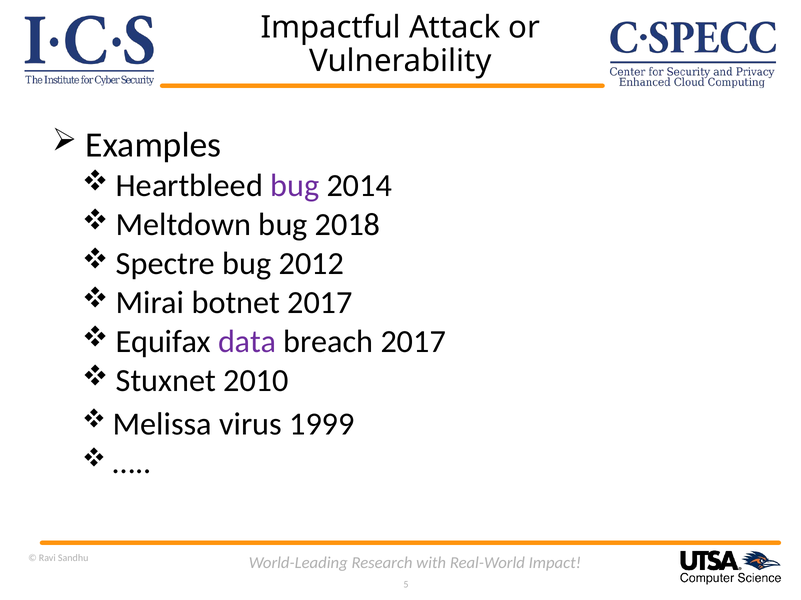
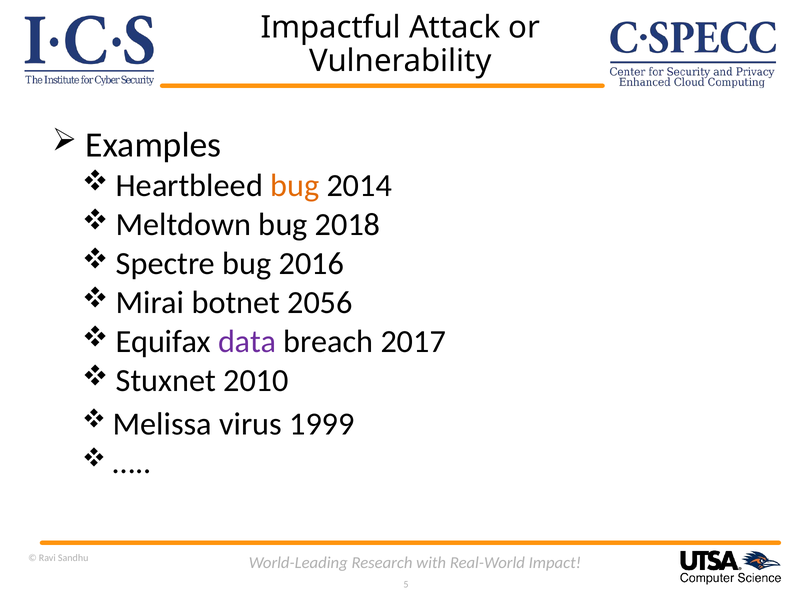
bug at (295, 186) colour: purple -> orange
2012: 2012 -> 2016
botnet 2017: 2017 -> 2056
